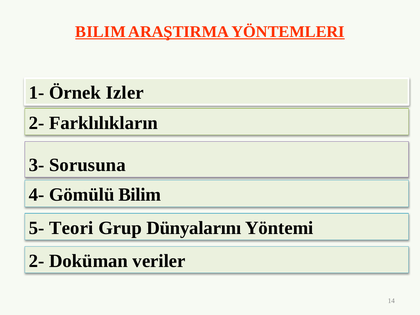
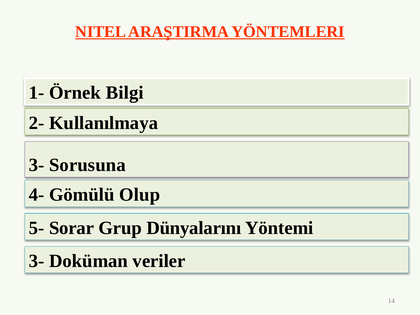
BILIM at (101, 32): BILIM -> NITEL
Izler: Izler -> Bilgi
Farklılıkların: Farklılıkların -> Kullanılmaya
Gömülü Bilim: Bilim -> Olup
Teori: Teori -> Sorar
2- at (37, 261): 2- -> 3-
